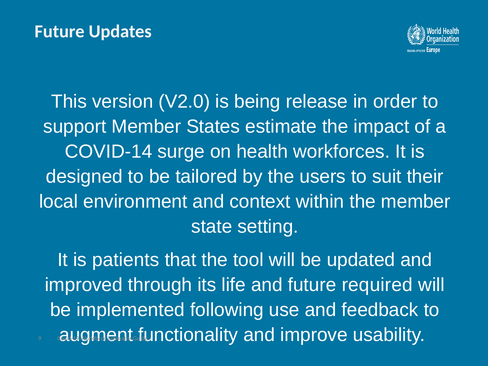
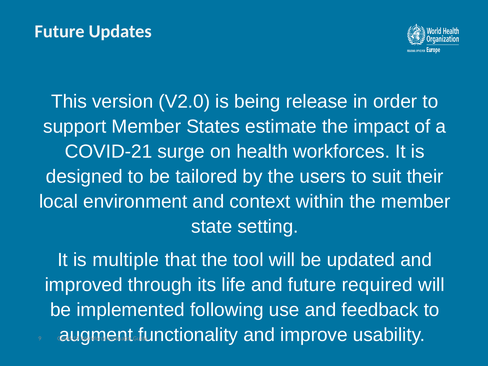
COVID-14: COVID-14 -> COVID-21
patients: patients -> multiple
